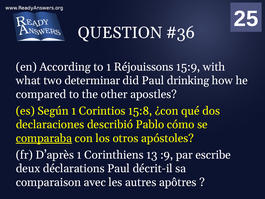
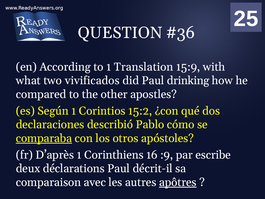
Réjouissons: Réjouissons -> Translation
determinar: determinar -> vivificados
15:8: 15:8 -> 15:2
Corinthiens 13: 13 -> 16
apôtres underline: none -> present
